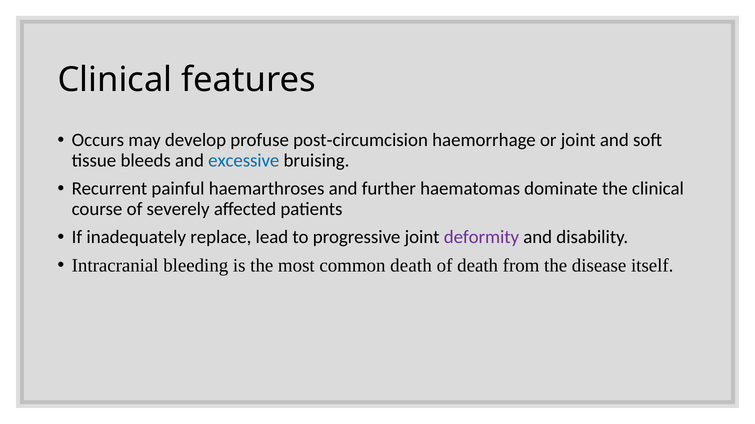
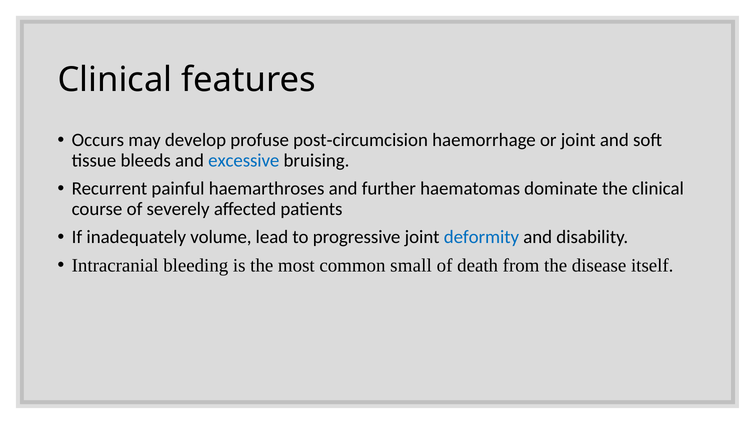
replace: replace -> volume
deformity colour: purple -> blue
common death: death -> small
